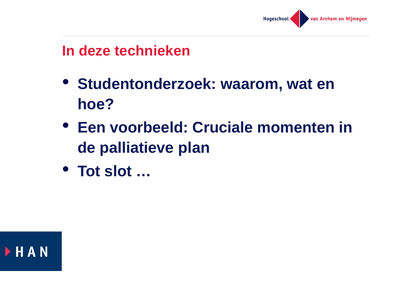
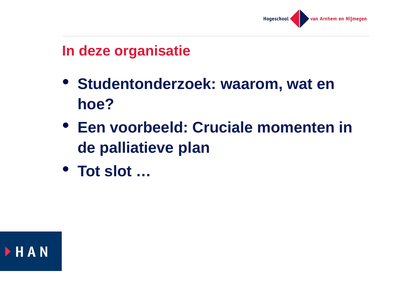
technieken: technieken -> organisatie
